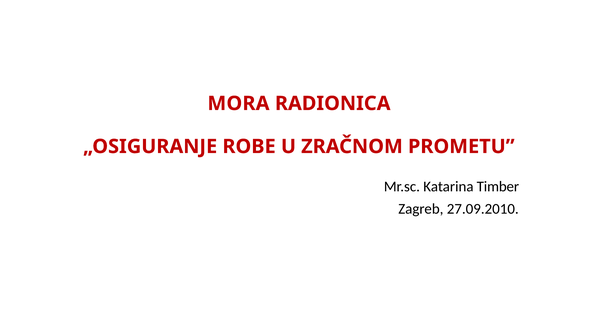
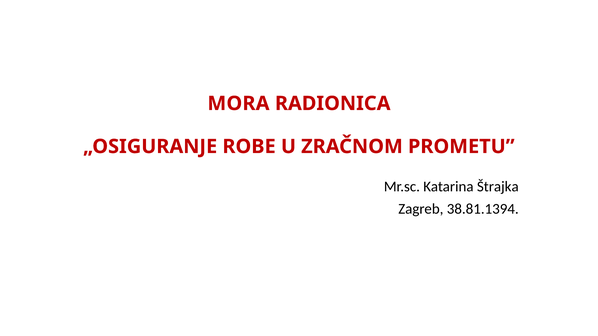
Timber: Timber -> Štrajka
27.09.2010: 27.09.2010 -> 38.81.1394
